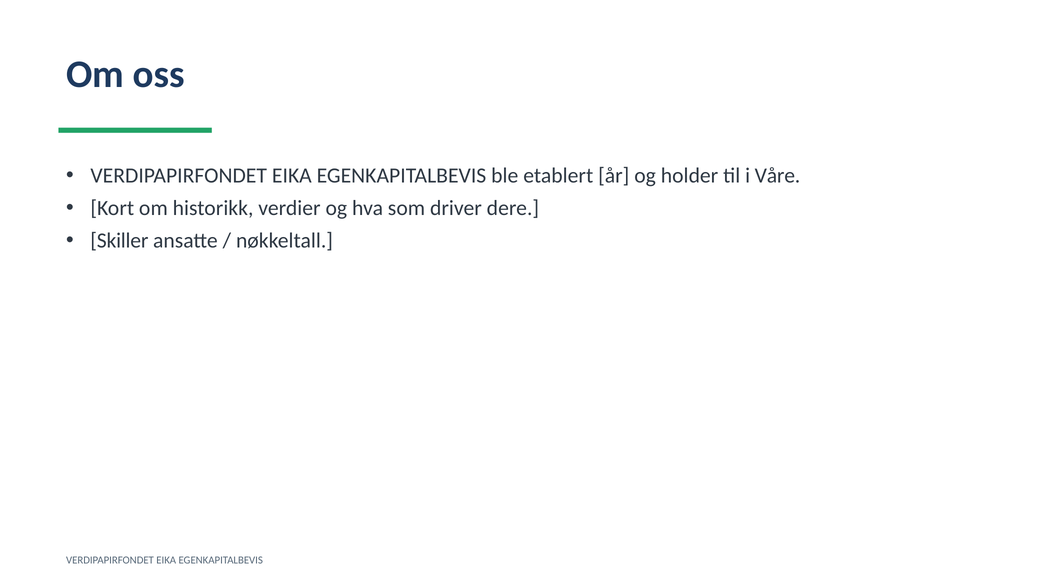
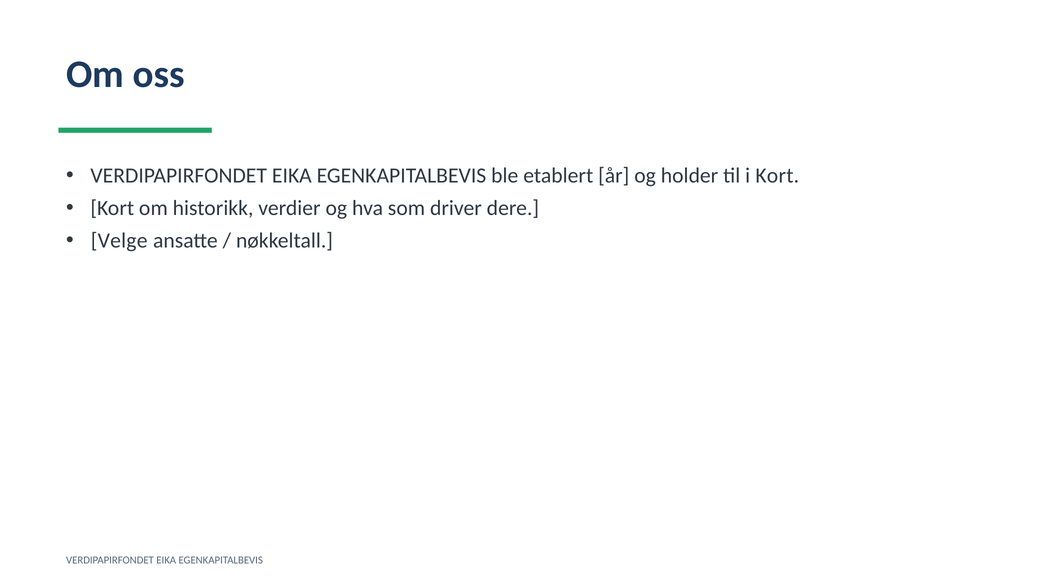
i Våre: Våre -> Kort
Skiller: Skiller -> Velge
